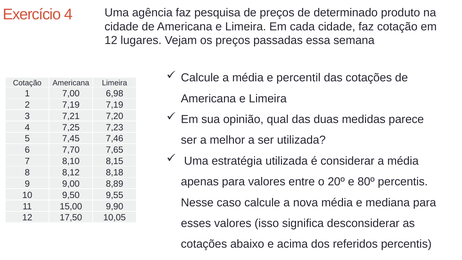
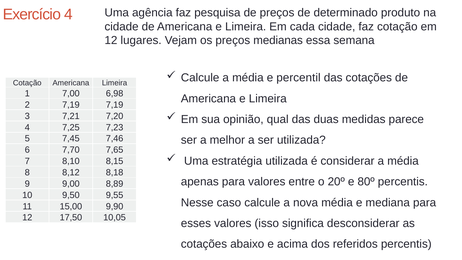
passadas: passadas -> medianas
